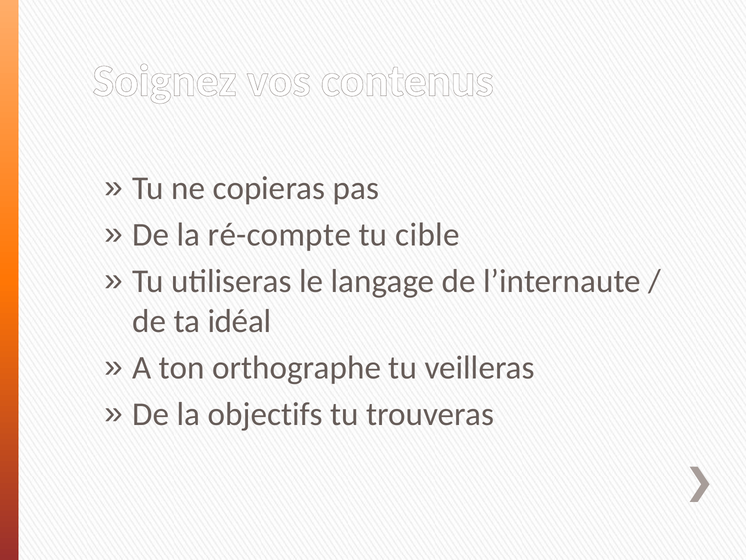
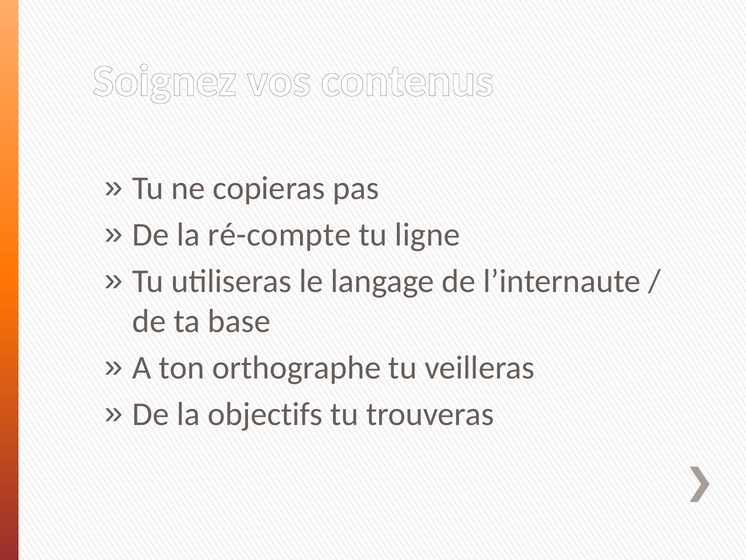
cible: cible -> ligne
idéal: idéal -> base
